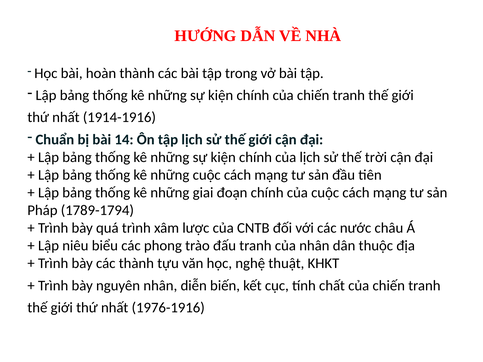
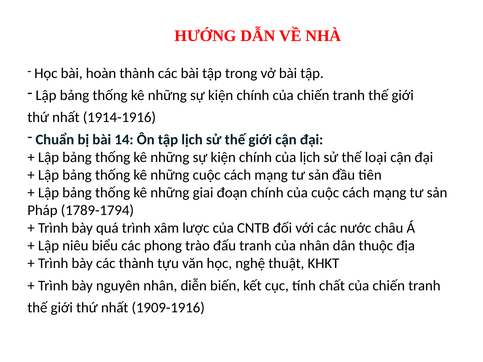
trời: trời -> loại
1976-1916: 1976-1916 -> 1909-1916
